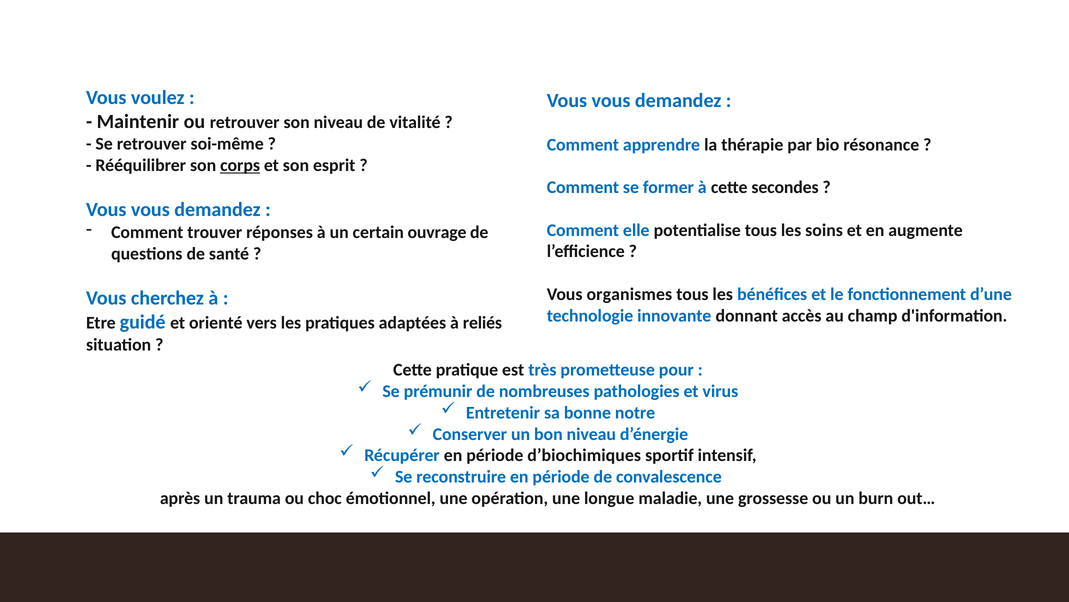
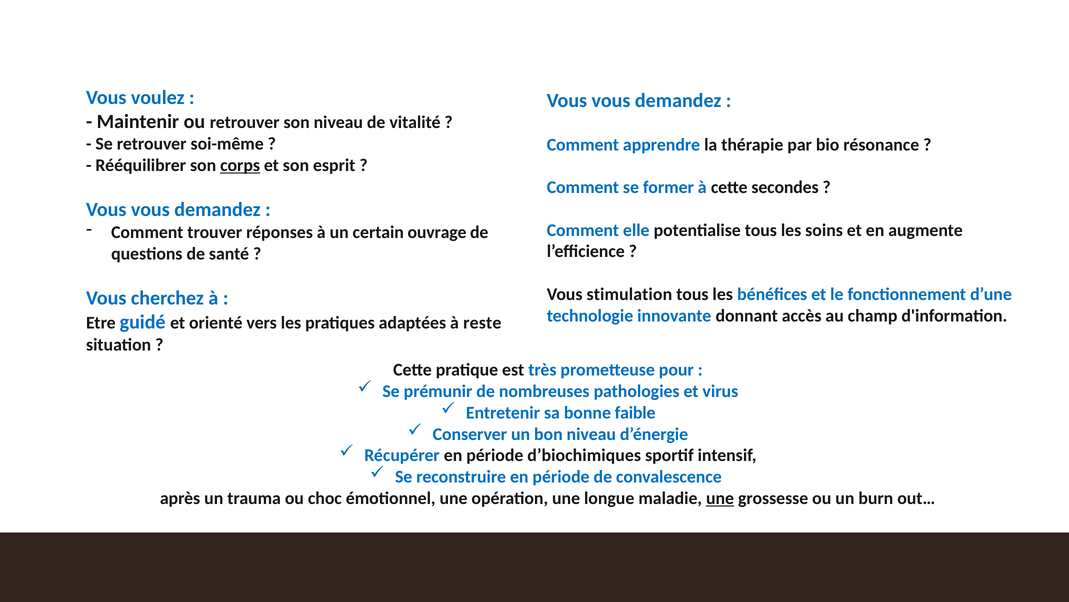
organismes: organismes -> stimulation
reliés: reliés -> reste
notre: notre -> faible
une at (720, 498) underline: none -> present
